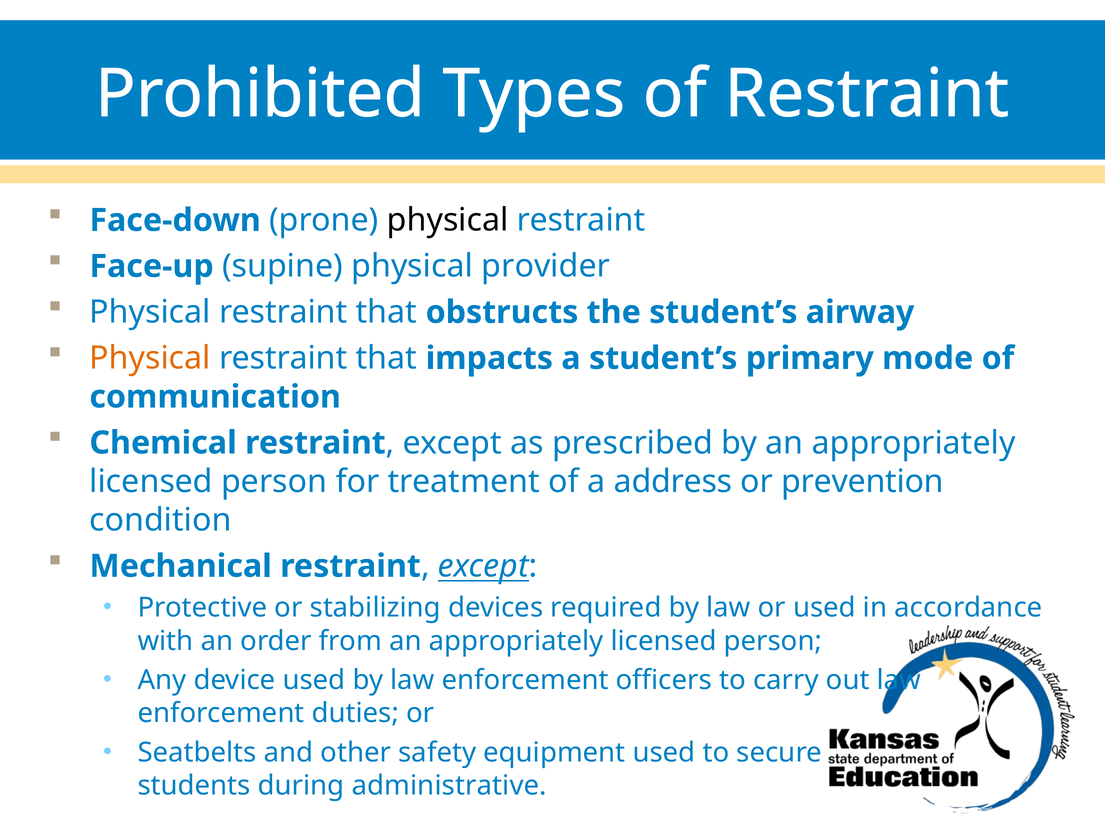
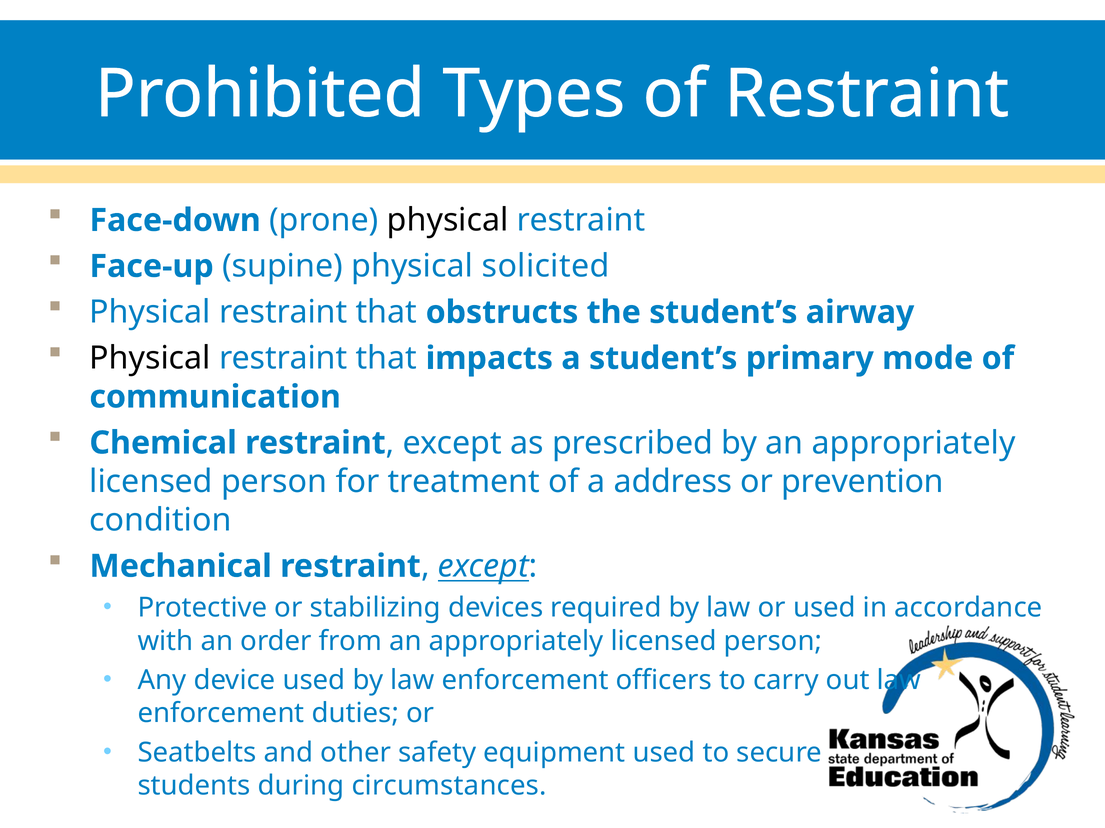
provider: provider -> solicited
Physical at (150, 359) colour: orange -> black
administrative: administrative -> circumstances
